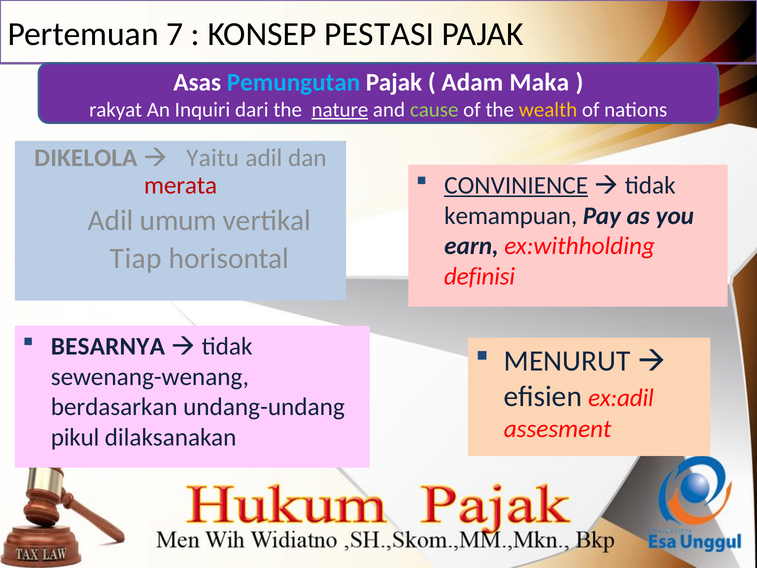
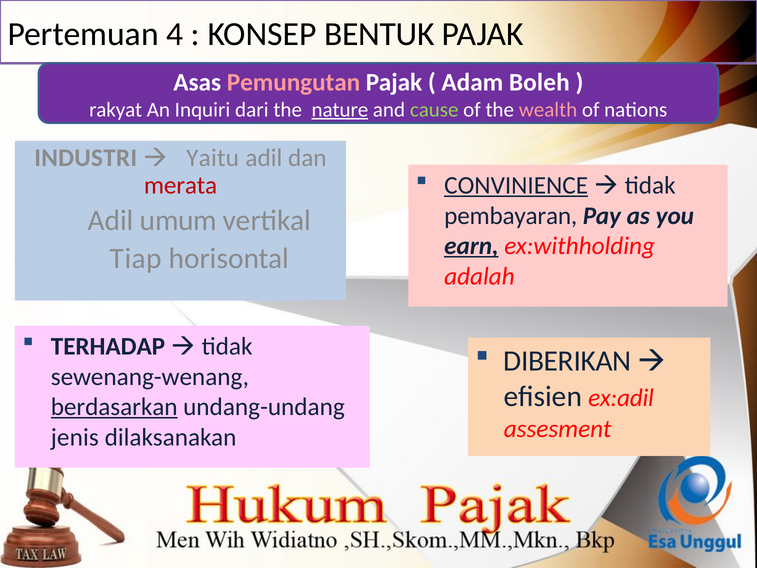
7: 7 -> 4
PESTASI: PESTASI -> BENTUK
Pemungutan colour: light blue -> pink
Maka: Maka -> Boleh
wealth colour: yellow -> pink
DIKELOLA: DIKELOLA -> INDUSTRI
kemampuan: kemampuan -> pembayaran
earn underline: none -> present
definisi: definisi -> adalah
BESARNYA: BESARNYA -> TERHADAP
MENURUT: MENURUT -> DIBERIKAN
berdasarkan underline: none -> present
pikul: pikul -> jenis
